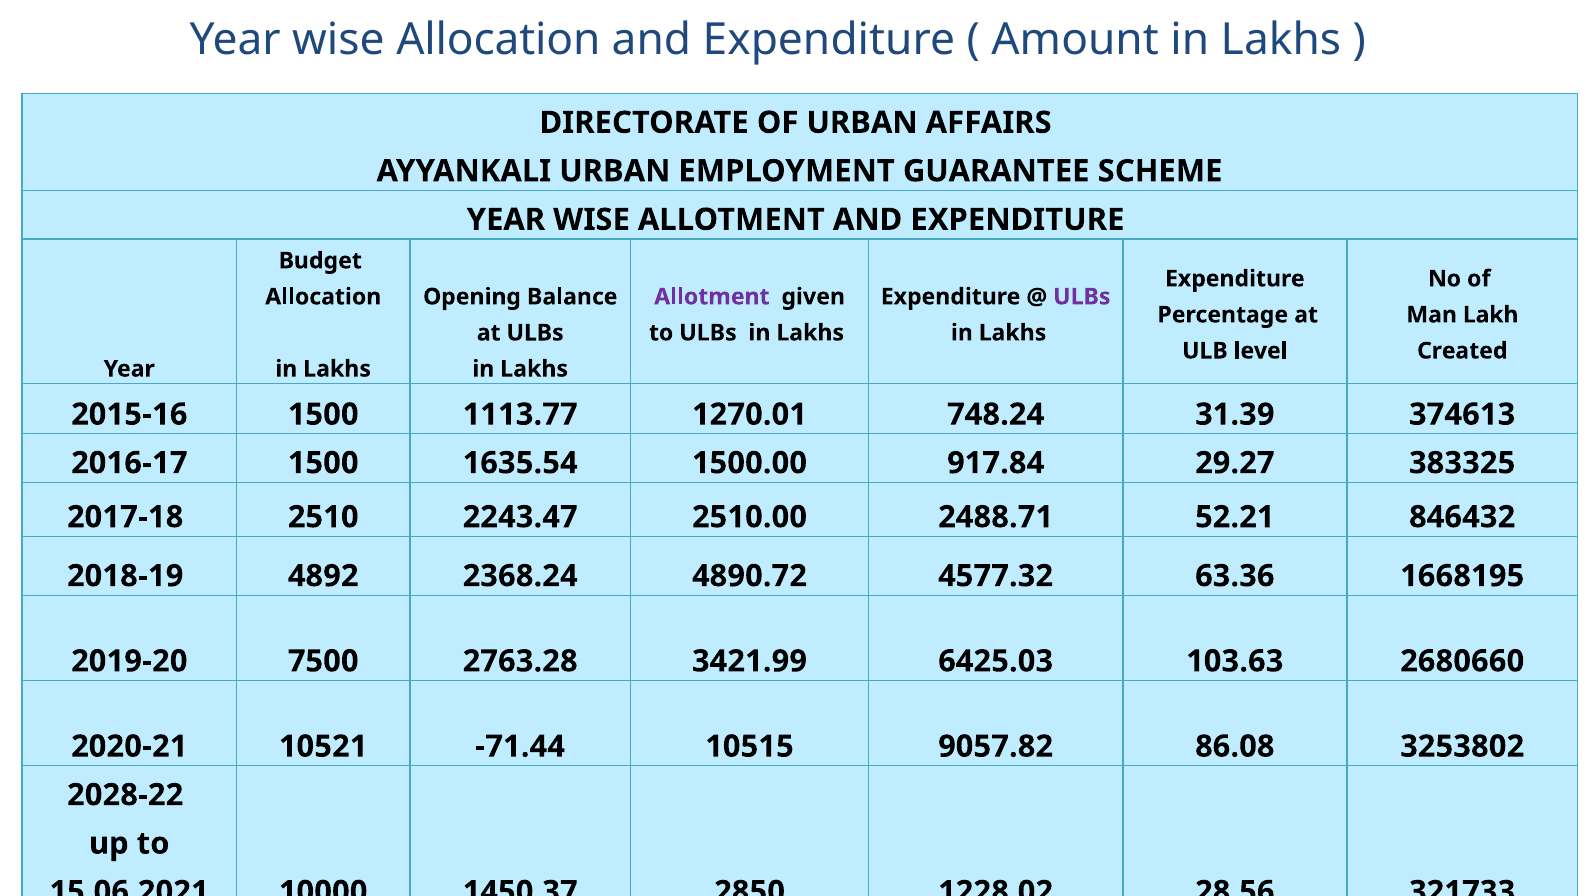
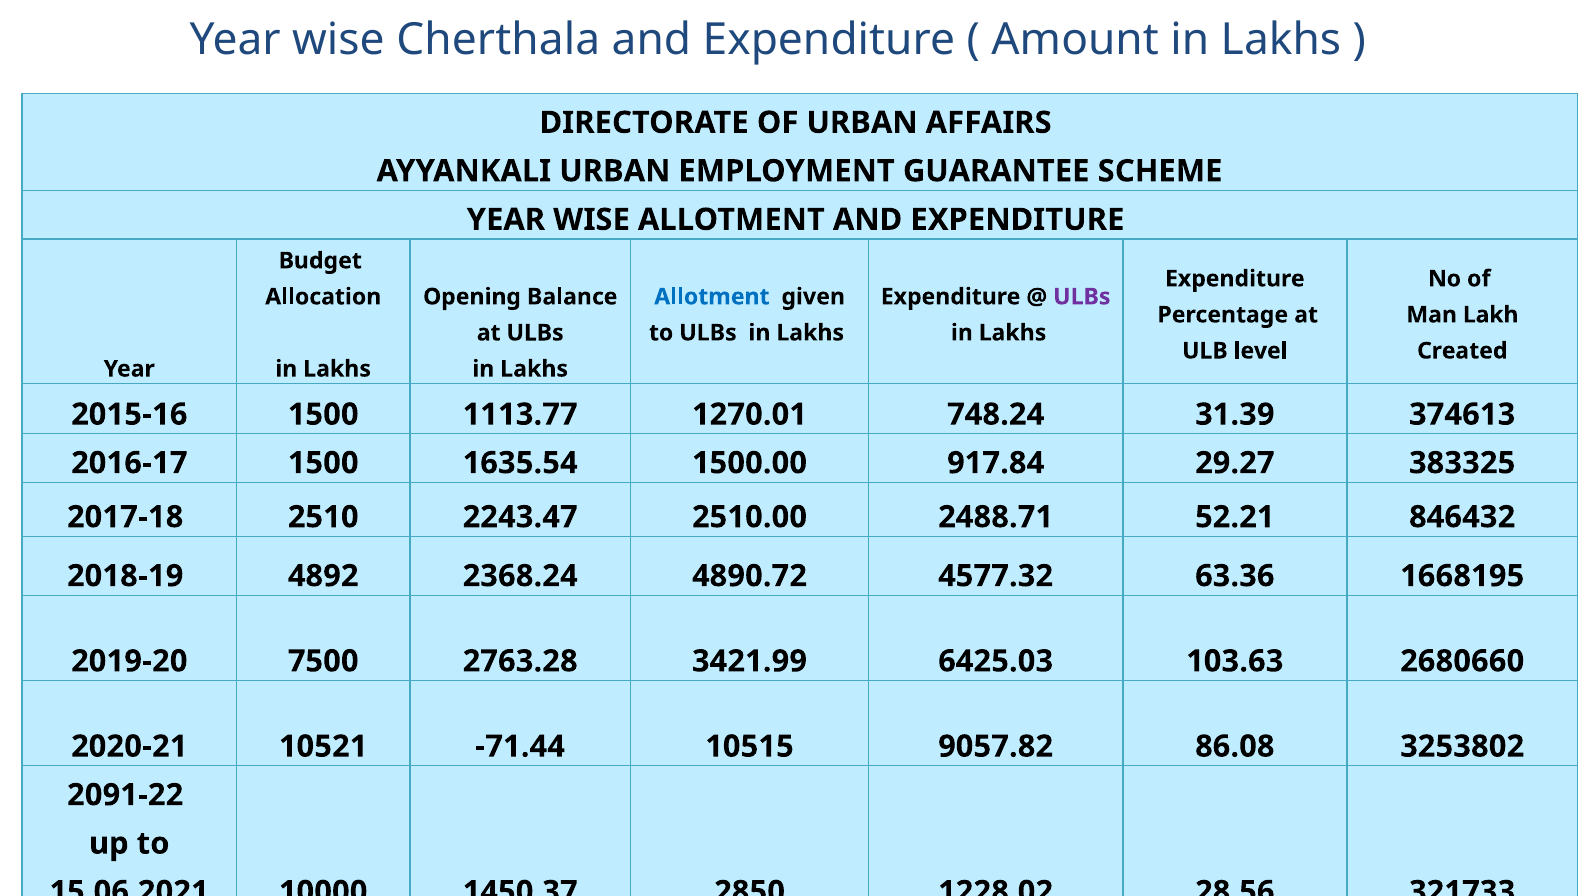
wise Allocation: Allocation -> Cherthala
Allotment at (712, 297) colour: purple -> blue
2028-22: 2028-22 -> 2091-22
